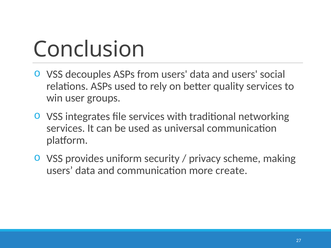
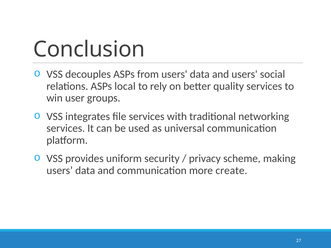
ASPs used: used -> local
